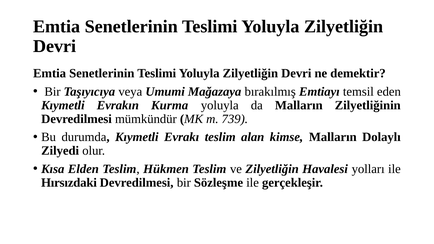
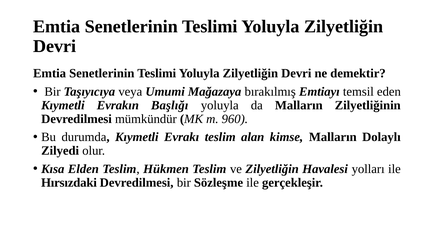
Kurma: Kurma -> Başlığı
739: 739 -> 960
